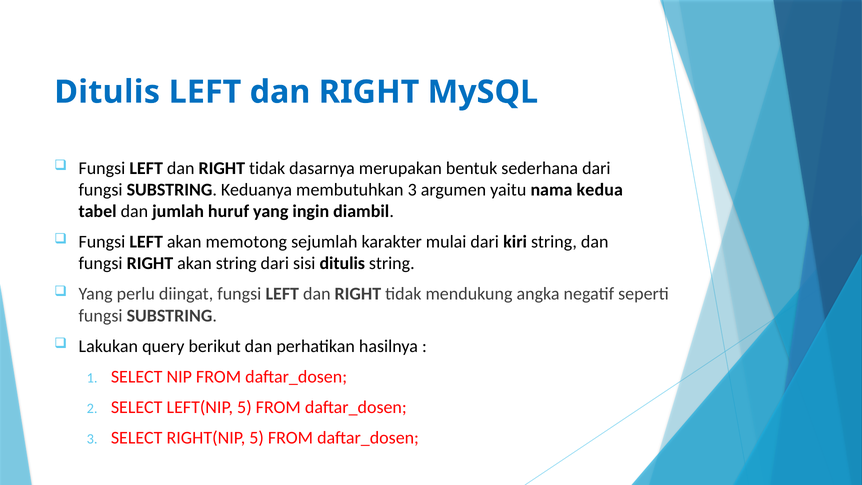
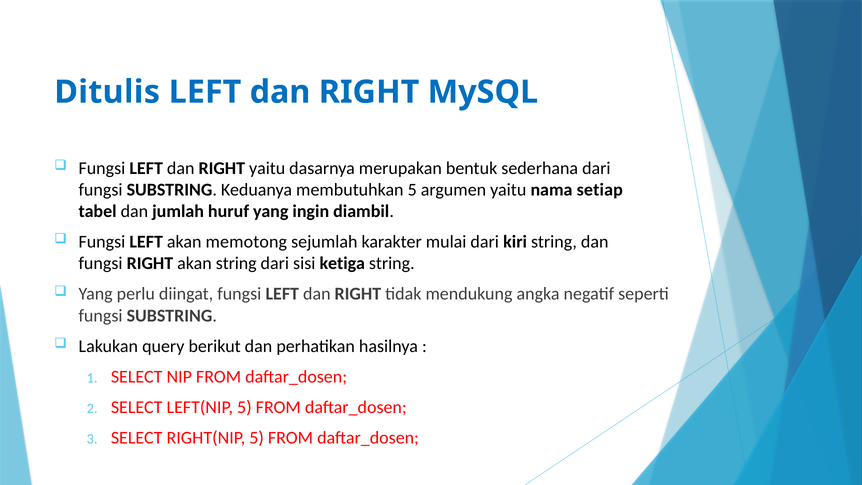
tidak at (267, 168): tidak -> yaitu
membutuhkan 3: 3 -> 5
kedua: kedua -> setiap
sisi ditulis: ditulis -> ketiga
